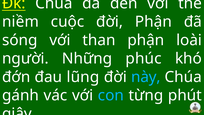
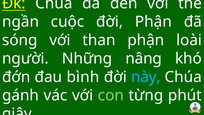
niềm: niềm -> ngần
phúc: phúc -> nâng
lũng: lũng -> bình
con colour: light blue -> light green
